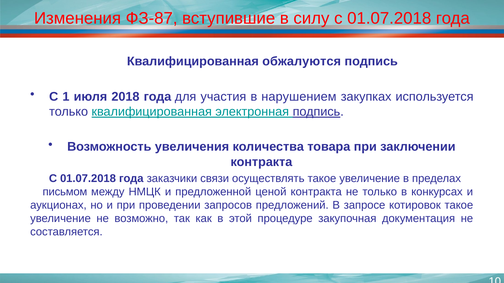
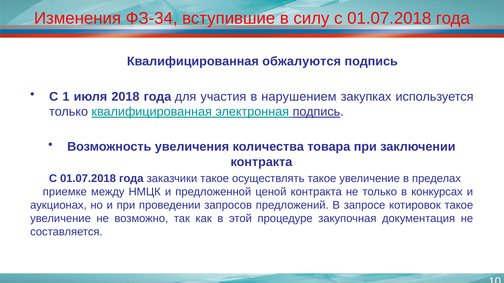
ФЗ-87: ФЗ-87 -> ФЗ-34
заказчики связи: связи -> такое
письмом: письмом -> приемке
